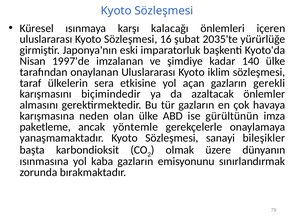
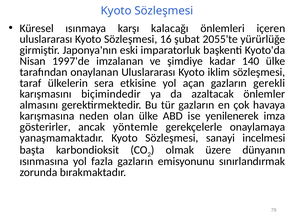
2035'te: 2035'te -> 2055'te
gürültünün: gürültünün -> yenilenerek
paketleme: paketleme -> gösterirler
bileşikler: bileşikler -> incelmesi
kaba: kaba -> fazla
